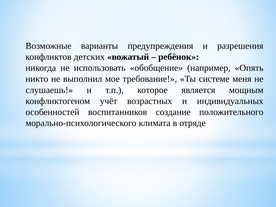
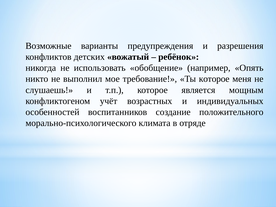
Ты системе: системе -> которое
